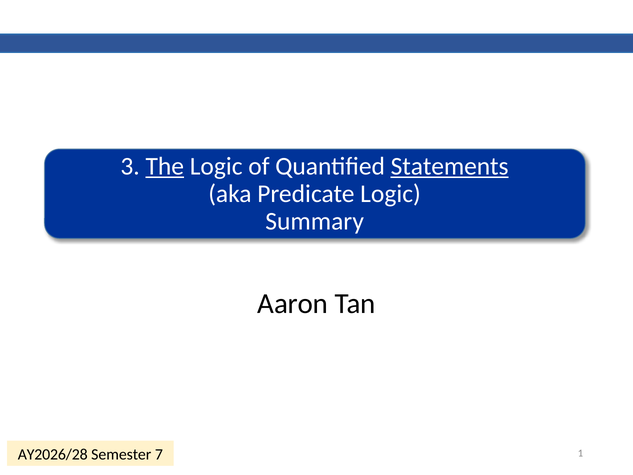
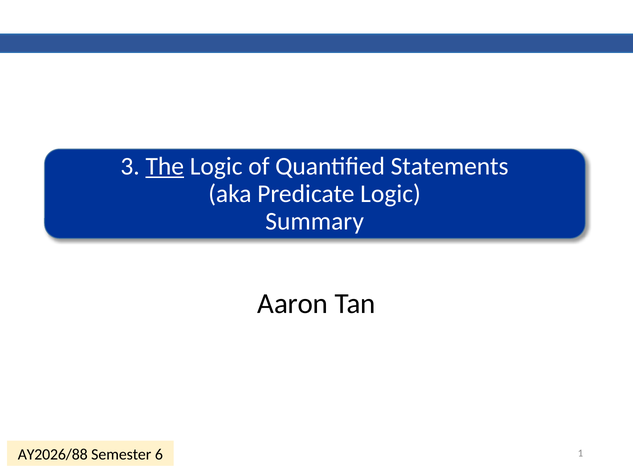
Statements underline: present -> none
AY2026/28: AY2026/28 -> AY2026/88
7: 7 -> 6
